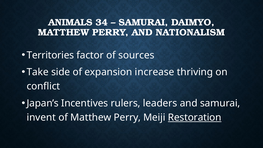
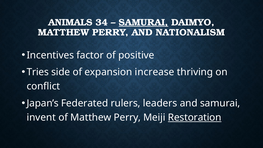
SAMURAI at (143, 22) underline: none -> present
Territories: Territories -> Incentives
sources: sources -> positive
Take: Take -> Tries
Incentives: Incentives -> Federated
